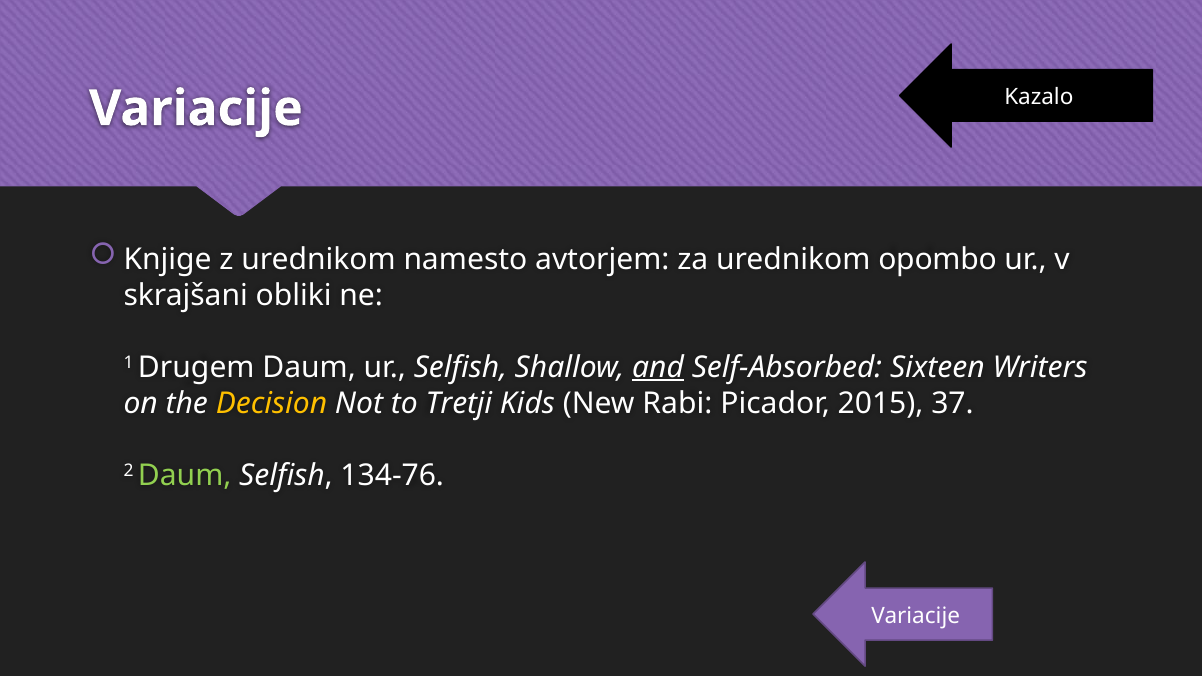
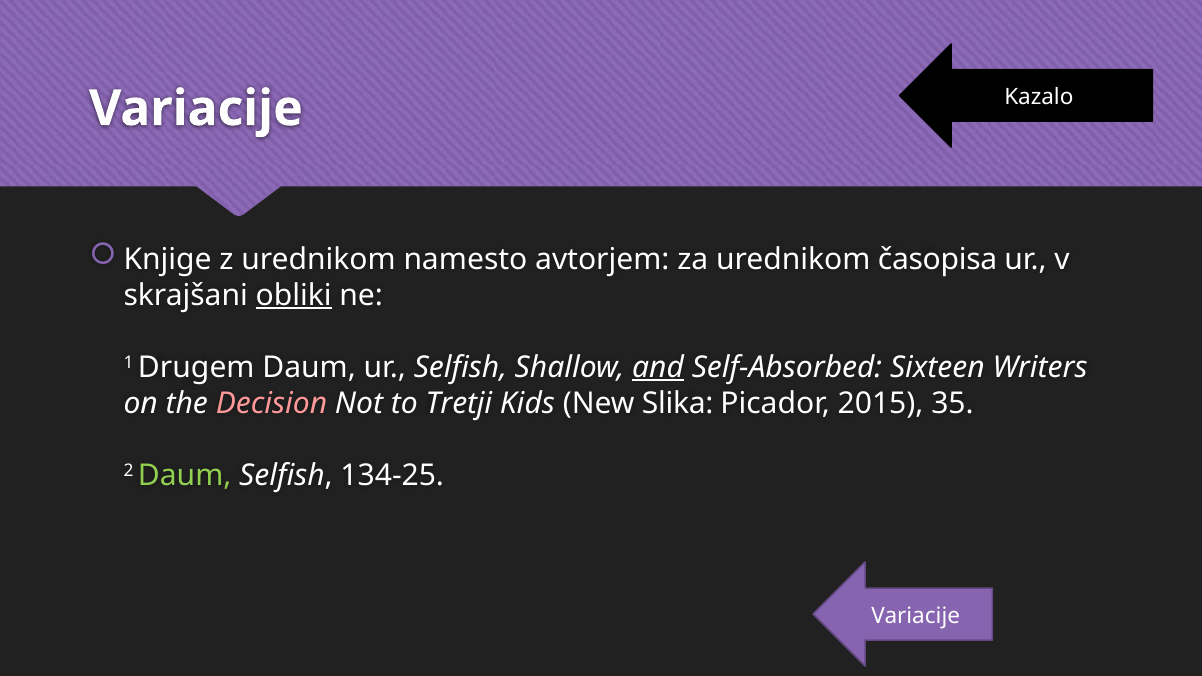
opombo: opombo -> časopisa
obliki underline: none -> present
Decision colour: yellow -> pink
Rabi: Rabi -> Slika
37: 37 -> 35
134-76: 134-76 -> 134-25
